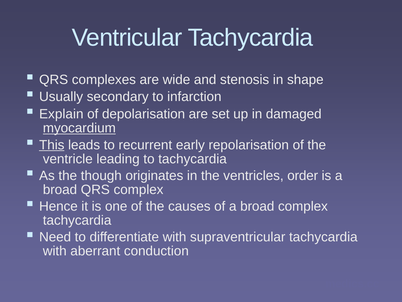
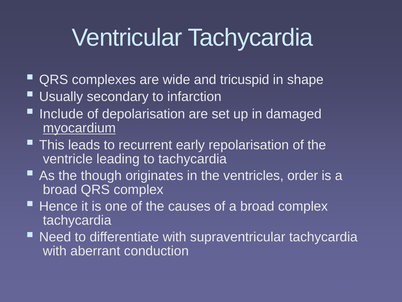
stenosis: stenosis -> tricuspid
Explain: Explain -> Include
This underline: present -> none
